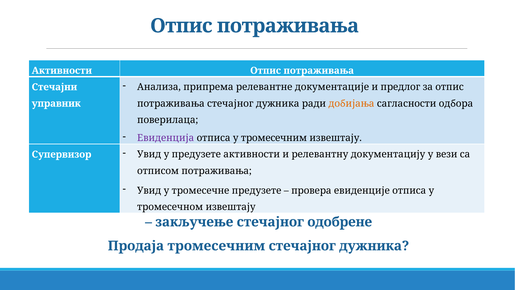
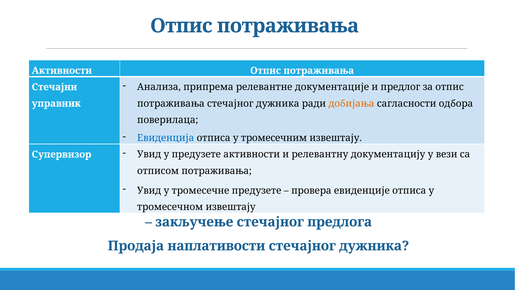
Евиденција colour: purple -> blue
одобрене: одобрене -> предлога
Продаја тромесечним: тромесечним -> наплативости
